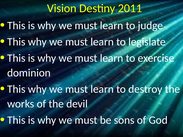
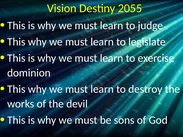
2011: 2011 -> 2055
